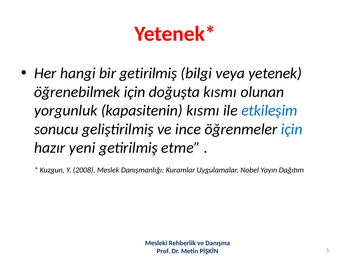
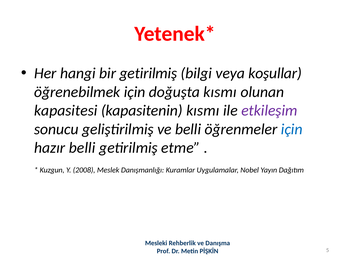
yetenek: yetenek -> koşullar
yorgunluk: yorgunluk -> kapasitesi
etkileşim colour: blue -> purple
ve ince: ince -> belli
hazır yeni: yeni -> belli
